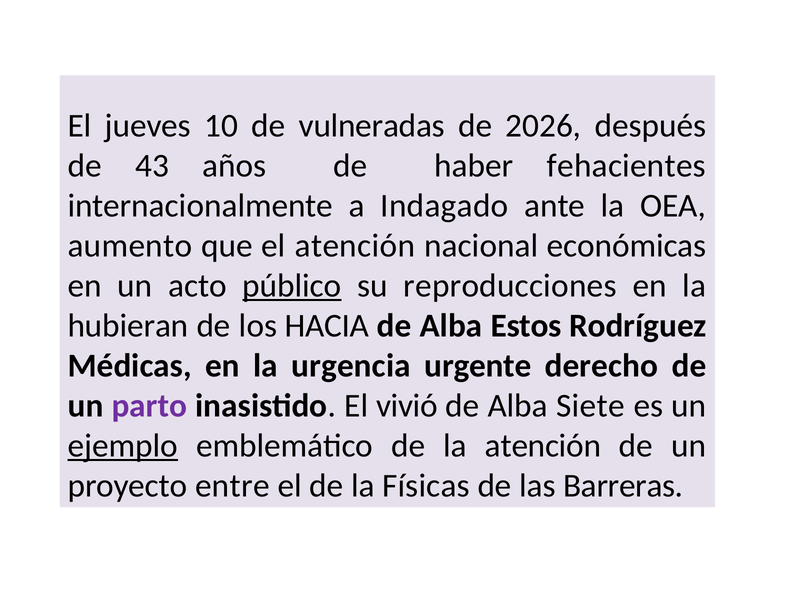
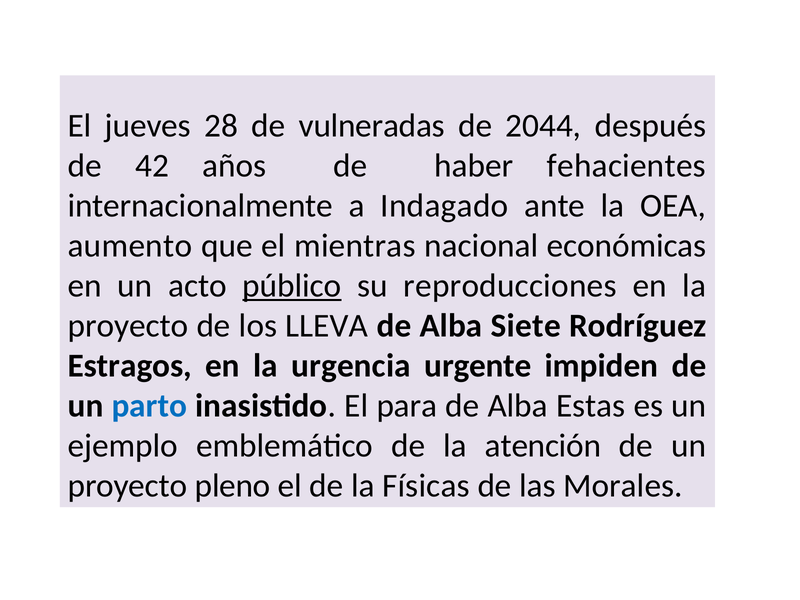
10: 10 -> 28
2026: 2026 -> 2044
43: 43 -> 42
el atención: atención -> mientras
hubieran at (128, 326): hubieran -> proyecto
HACIA: HACIA -> LLEVA
Estos: Estos -> Siete
Médicas: Médicas -> Estragos
derecho: derecho -> impiden
parto colour: purple -> blue
vivió: vivió -> para
Siete: Siete -> Estas
ejemplo underline: present -> none
entre: entre -> pleno
Barreras: Barreras -> Morales
